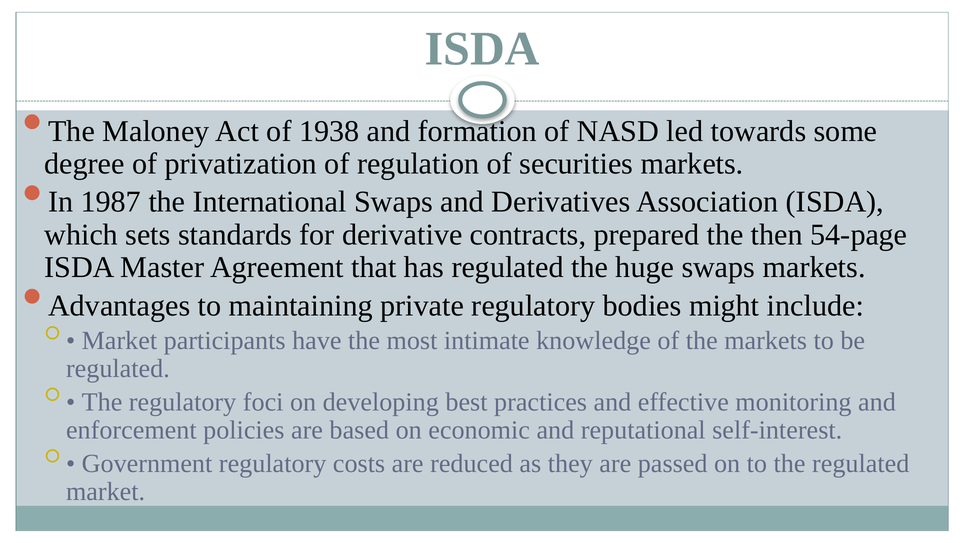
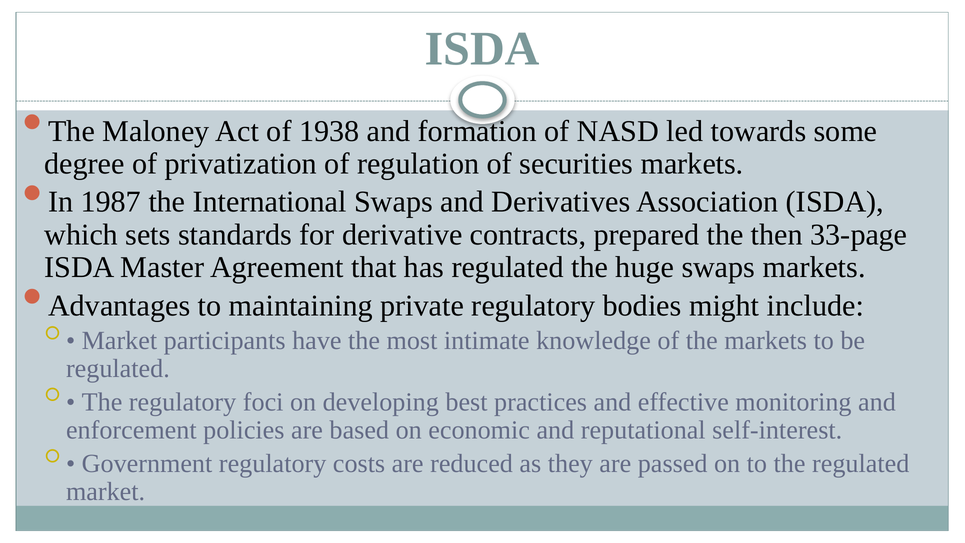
54-page: 54-page -> 33-page
